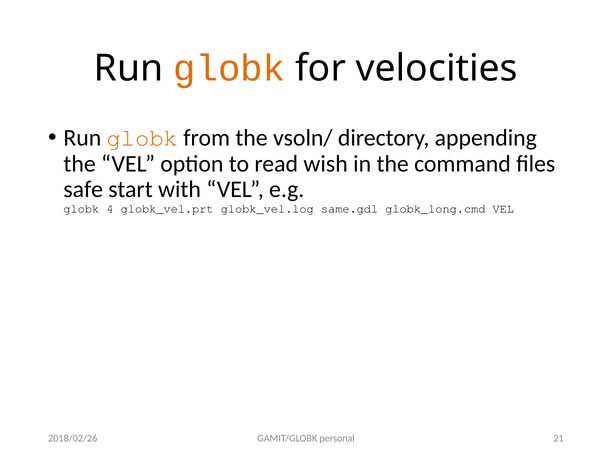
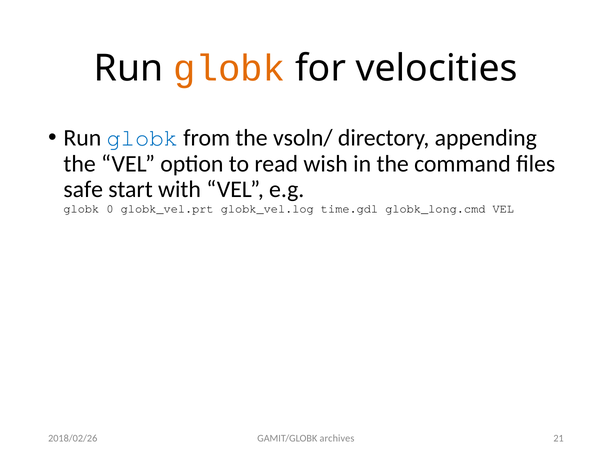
globk at (142, 138) colour: orange -> blue
4: 4 -> 0
same.gdl: same.gdl -> time.gdl
personal: personal -> archives
